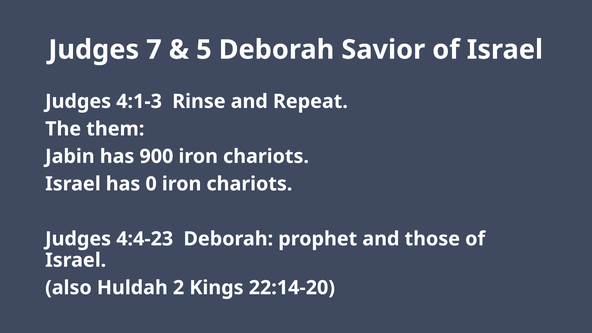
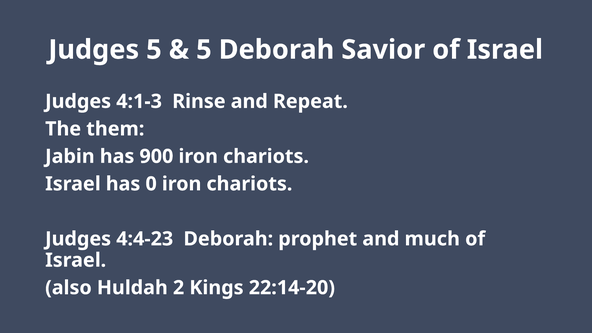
Judges 7: 7 -> 5
those: those -> much
